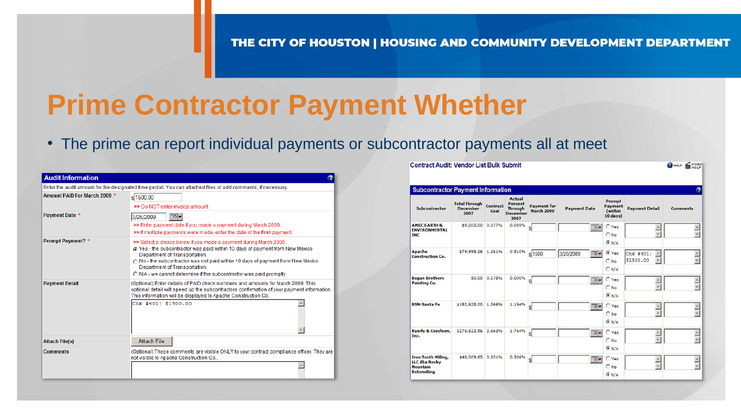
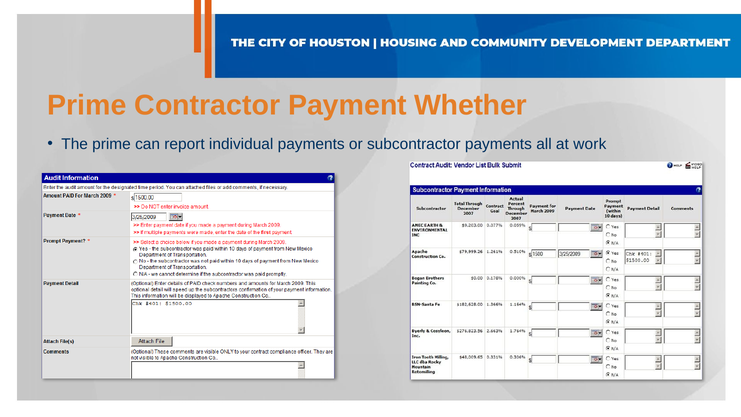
meet: meet -> work
